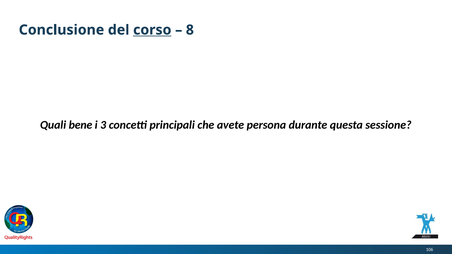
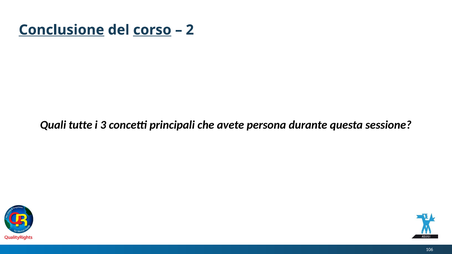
Conclusione underline: none -> present
8: 8 -> 2
bene: bene -> tutte
